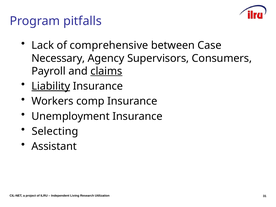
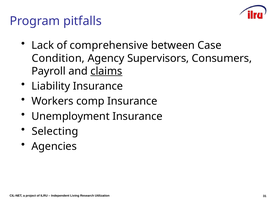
Necessary: Necessary -> Condition
Liability underline: present -> none
Assistant: Assistant -> Agencies
